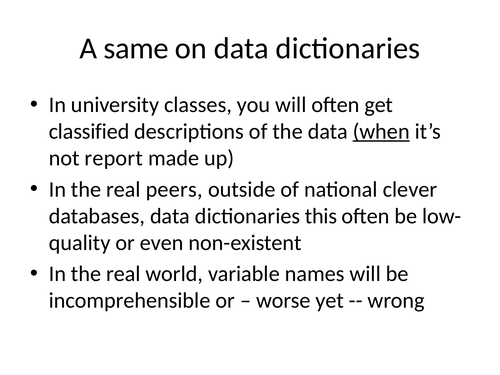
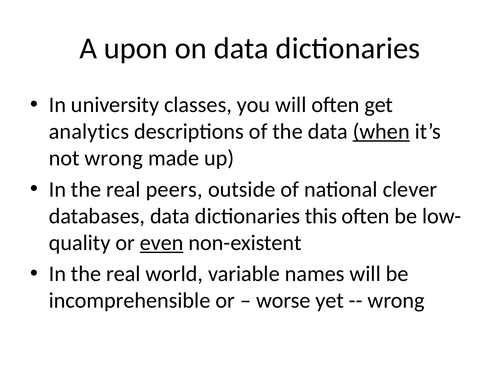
same: same -> upon
classified: classified -> analytics
not report: report -> wrong
even underline: none -> present
